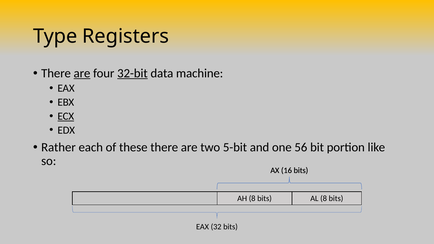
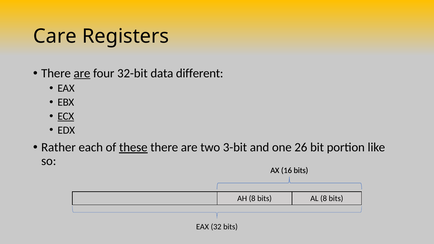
Type: Type -> Care
32-bit underline: present -> none
machine: machine -> different
these underline: none -> present
5-bit: 5-bit -> 3-bit
56: 56 -> 26
